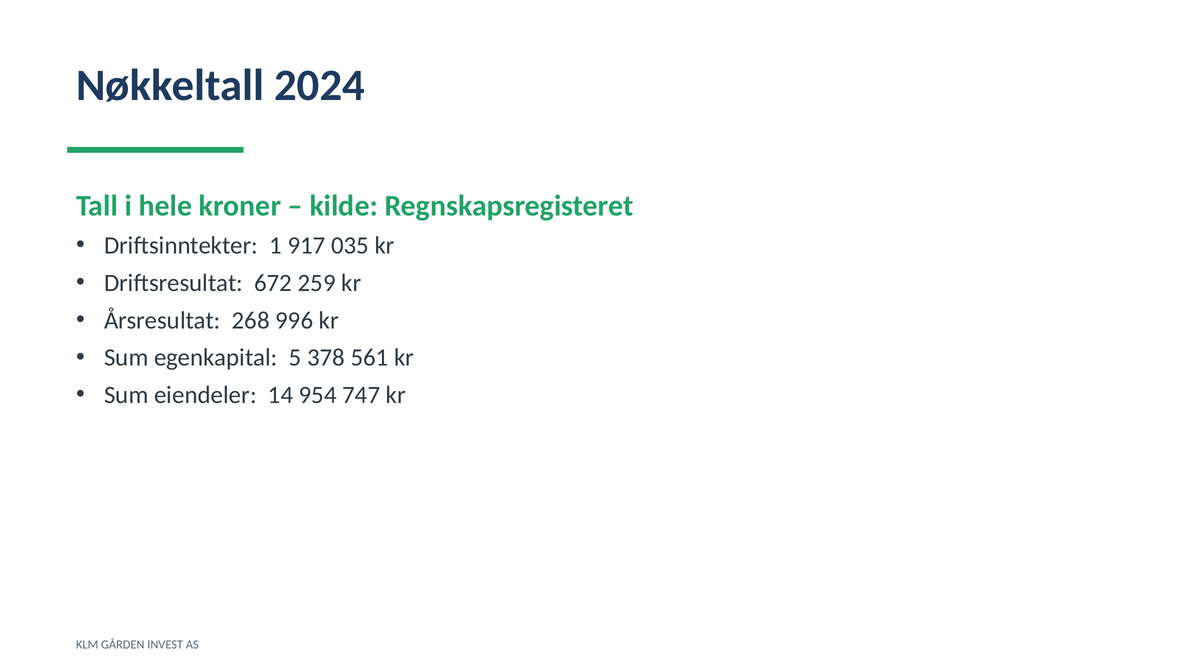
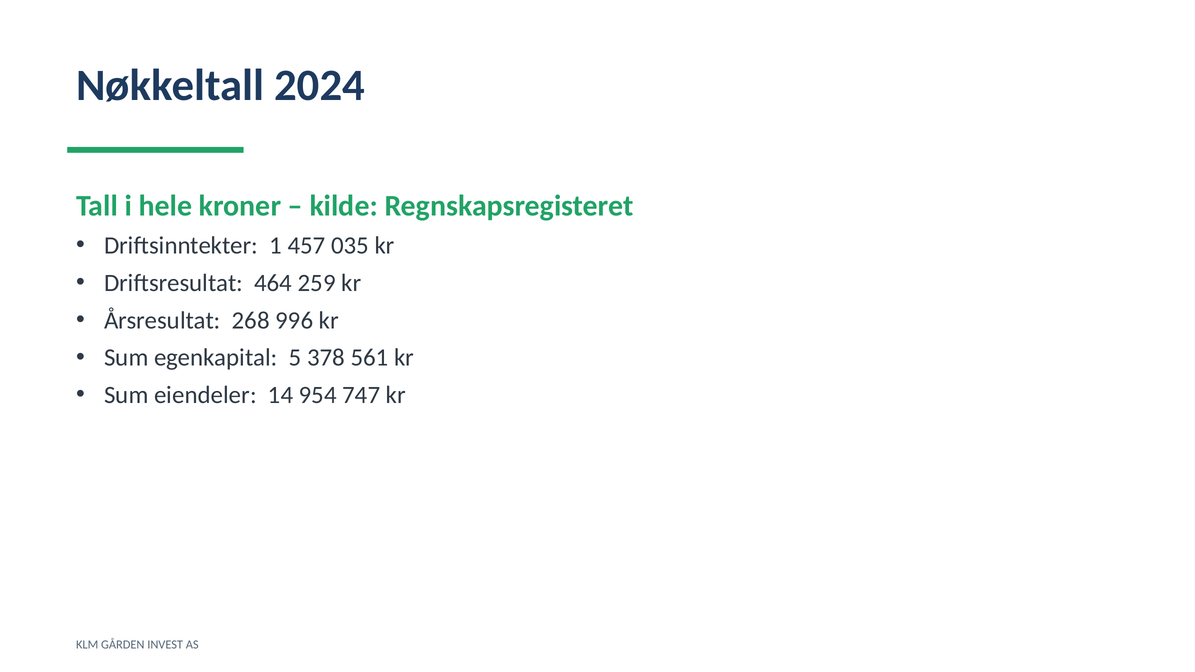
917: 917 -> 457
672: 672 -> 464
